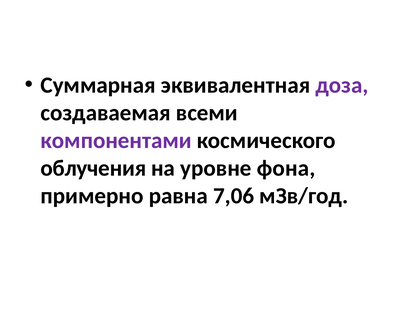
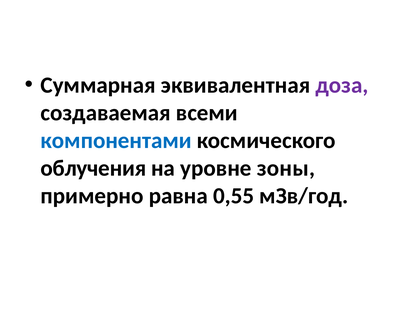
компонентами colour: purple -> blue
фона: фона -> зоны
7,06: 7,06 -> 0,55
